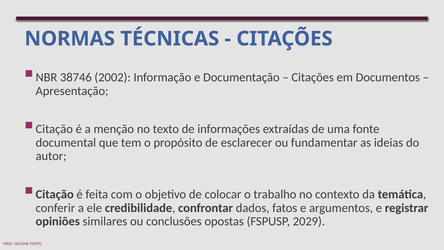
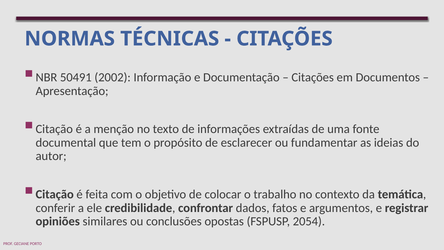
38746: 38746 -> 50491
2029: 2029 -> 2054
